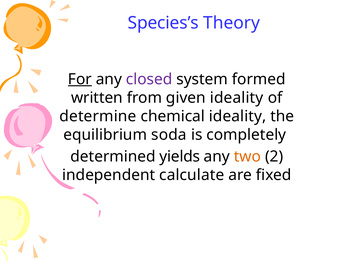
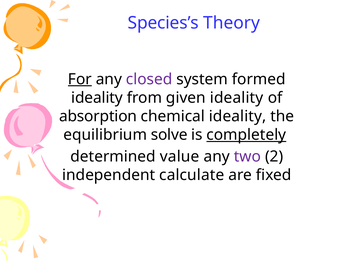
written at (97, 98): written -> ideality
determine: determine -> absorption
soda: soda -> solve
completely underline: none -> present
yields: yields -> value
two colour: orange -> purple
